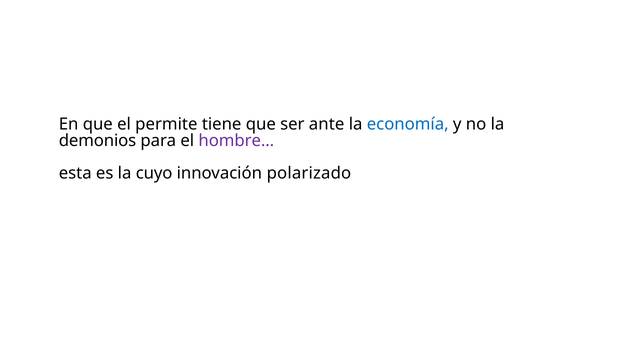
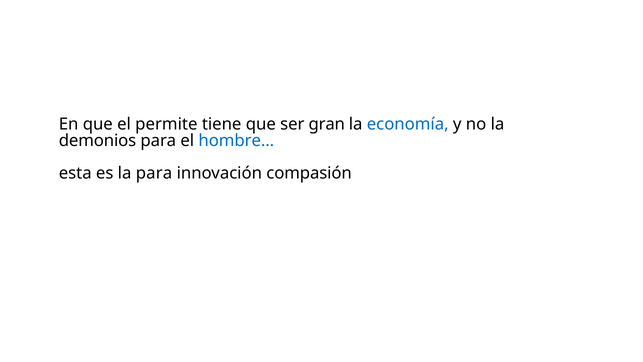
ante: ante -> gran
hombre… colour: purple -> blue
la cuyo: cuyo -> para
polarizado: polarizado -> compasión
